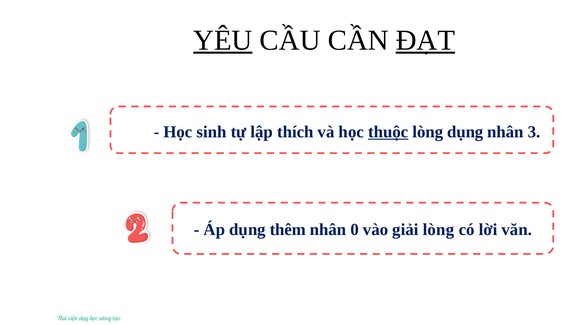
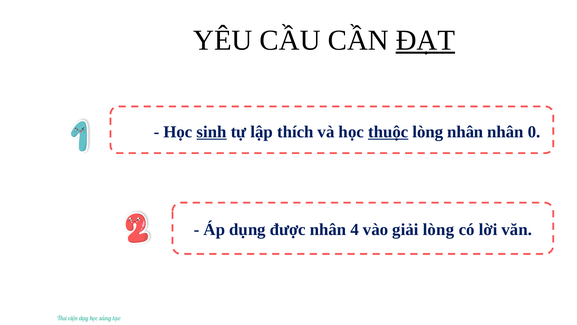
YÊU underline: present -> none
sinh underline: none -> present
lòng dụng: dụng -> nhân
3: 3 -> 0
thêm: thêm -> được
0: 0 -> 4
